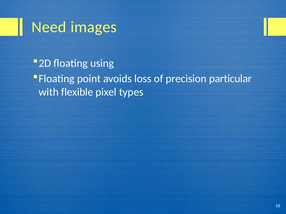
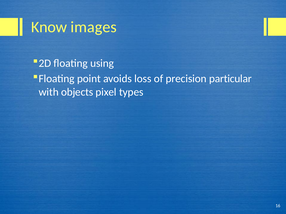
Need: Need -> Know
flexible: flexible -> objects
